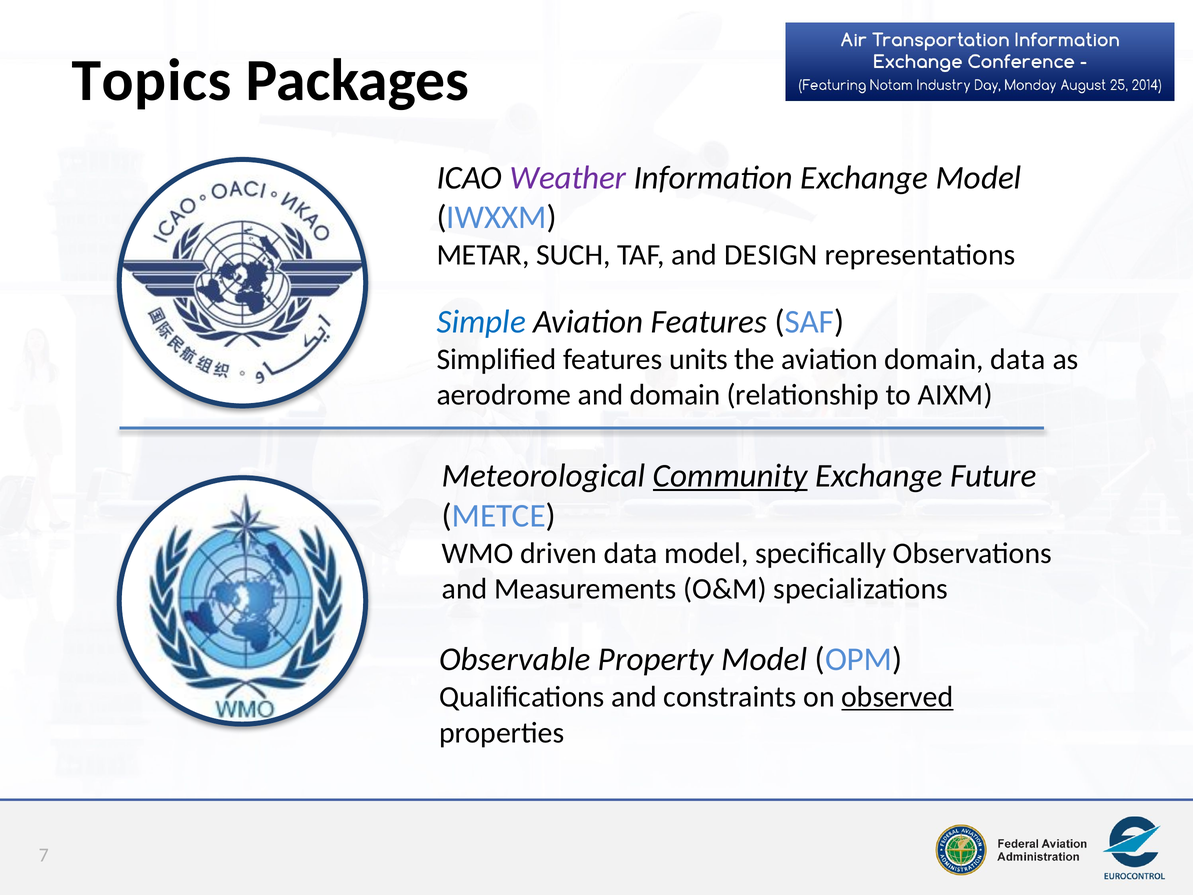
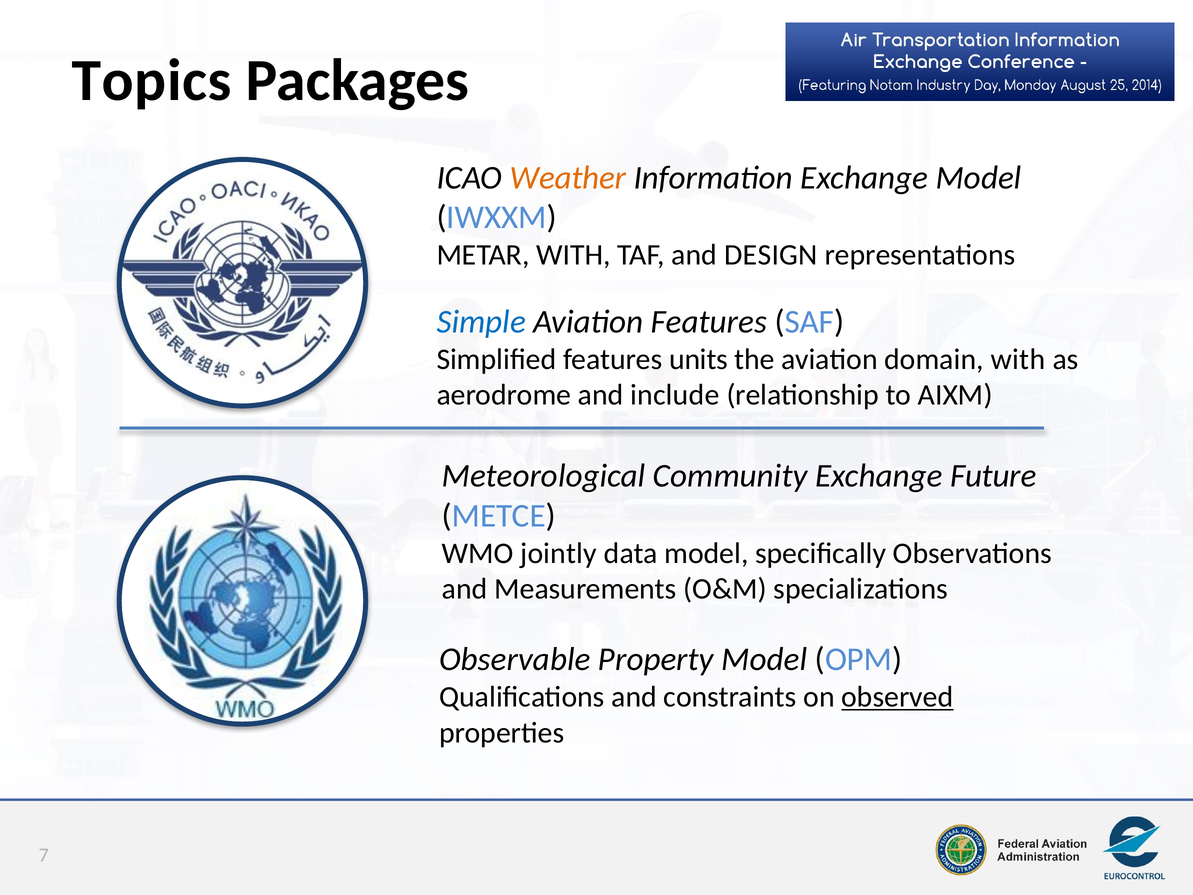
Weather colour: purple -> orange
METAR SUCH: SUCH -> WITH
domain data: data -> with
and domain: domain -> include
Community underline: present -> none
driven: driven -> jointly
